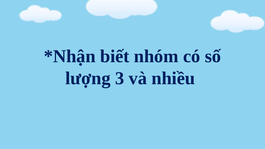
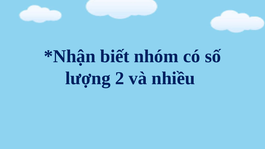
3: 3 -> 2
